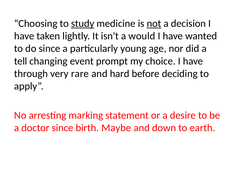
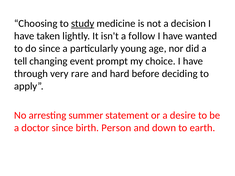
not underline: present -> none
would: would -> follow
marking: marking -> summer
Maybe: Maybe -> Person
